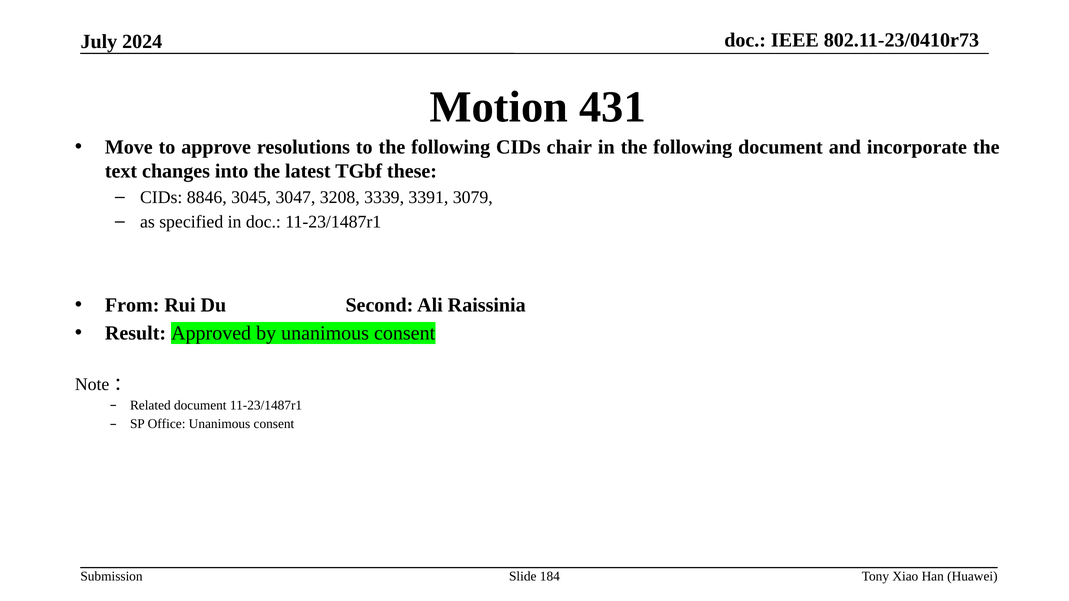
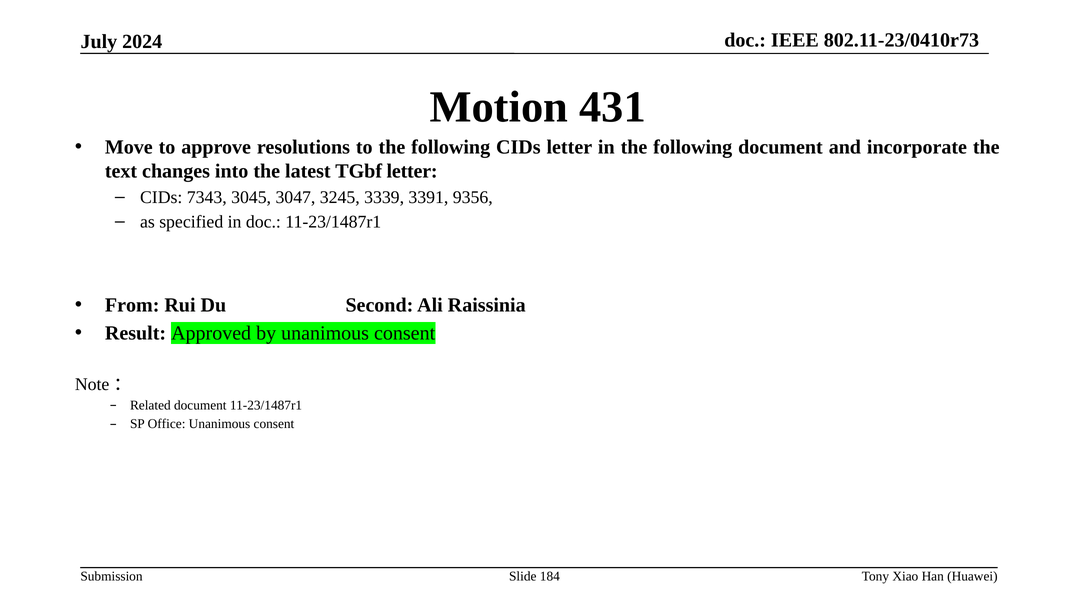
CIDs chair: chair -> letter
TGbf these: these -> letter
8846: 8846 -> 7343
3208: 3208 -> 3245
3079: 3079 -> 9356
